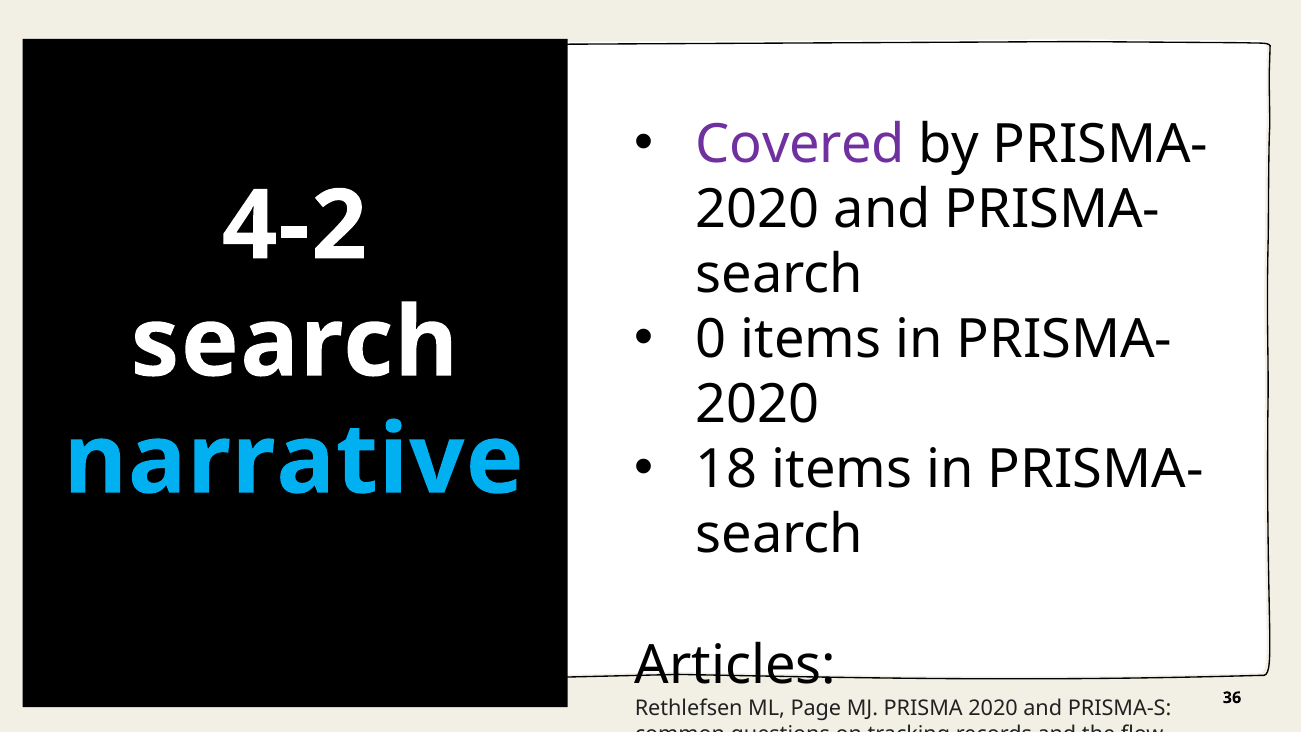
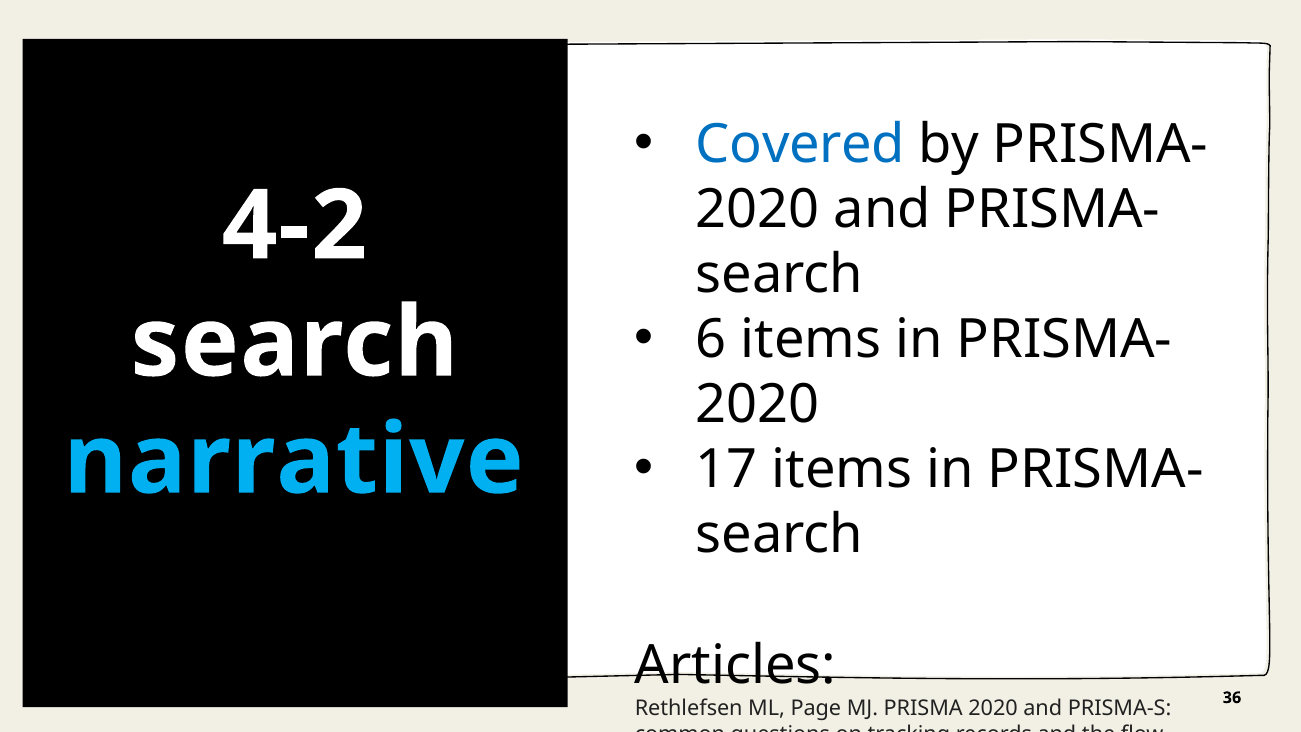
Covered colour: purple -> blue
0: 0 -> 6
18: 18 -> 17
